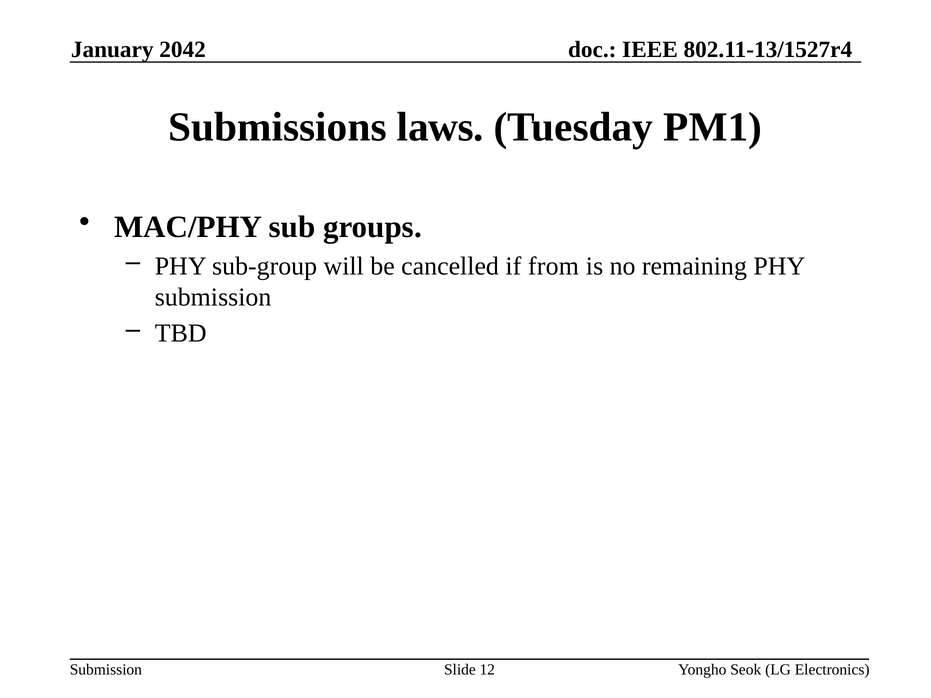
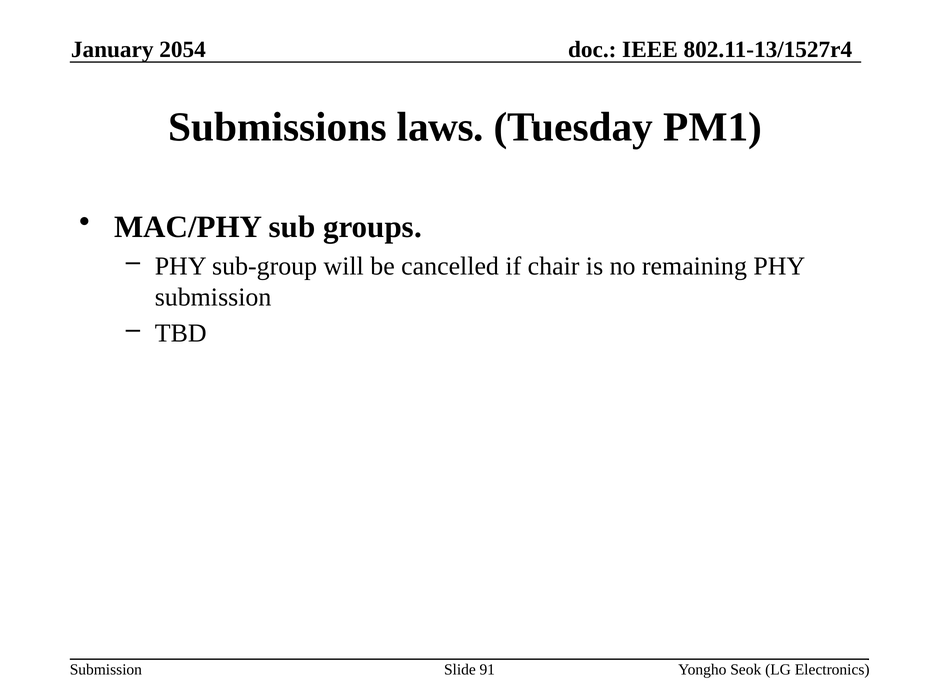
2042: 2042 -> 2054
from: from -> chair
12: 12 -> 91
